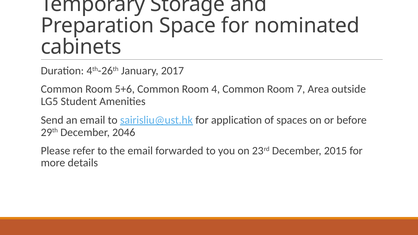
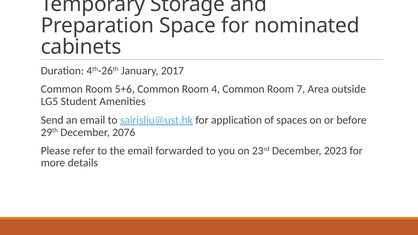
2046: 2046 -> 2076
2015: 2015 -> 2023
